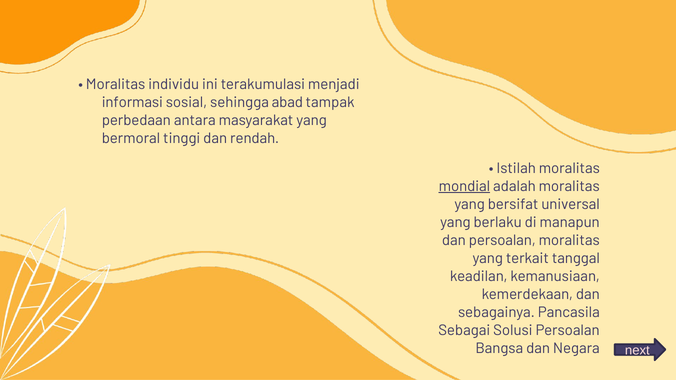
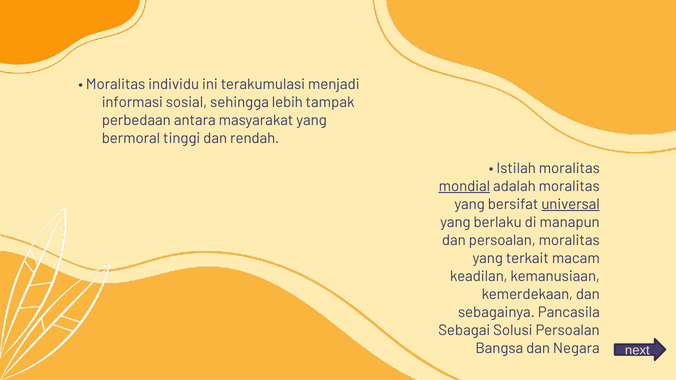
abad: abad -> lebih
universal underline: none -> present
tanggal: tanggal -> macam
